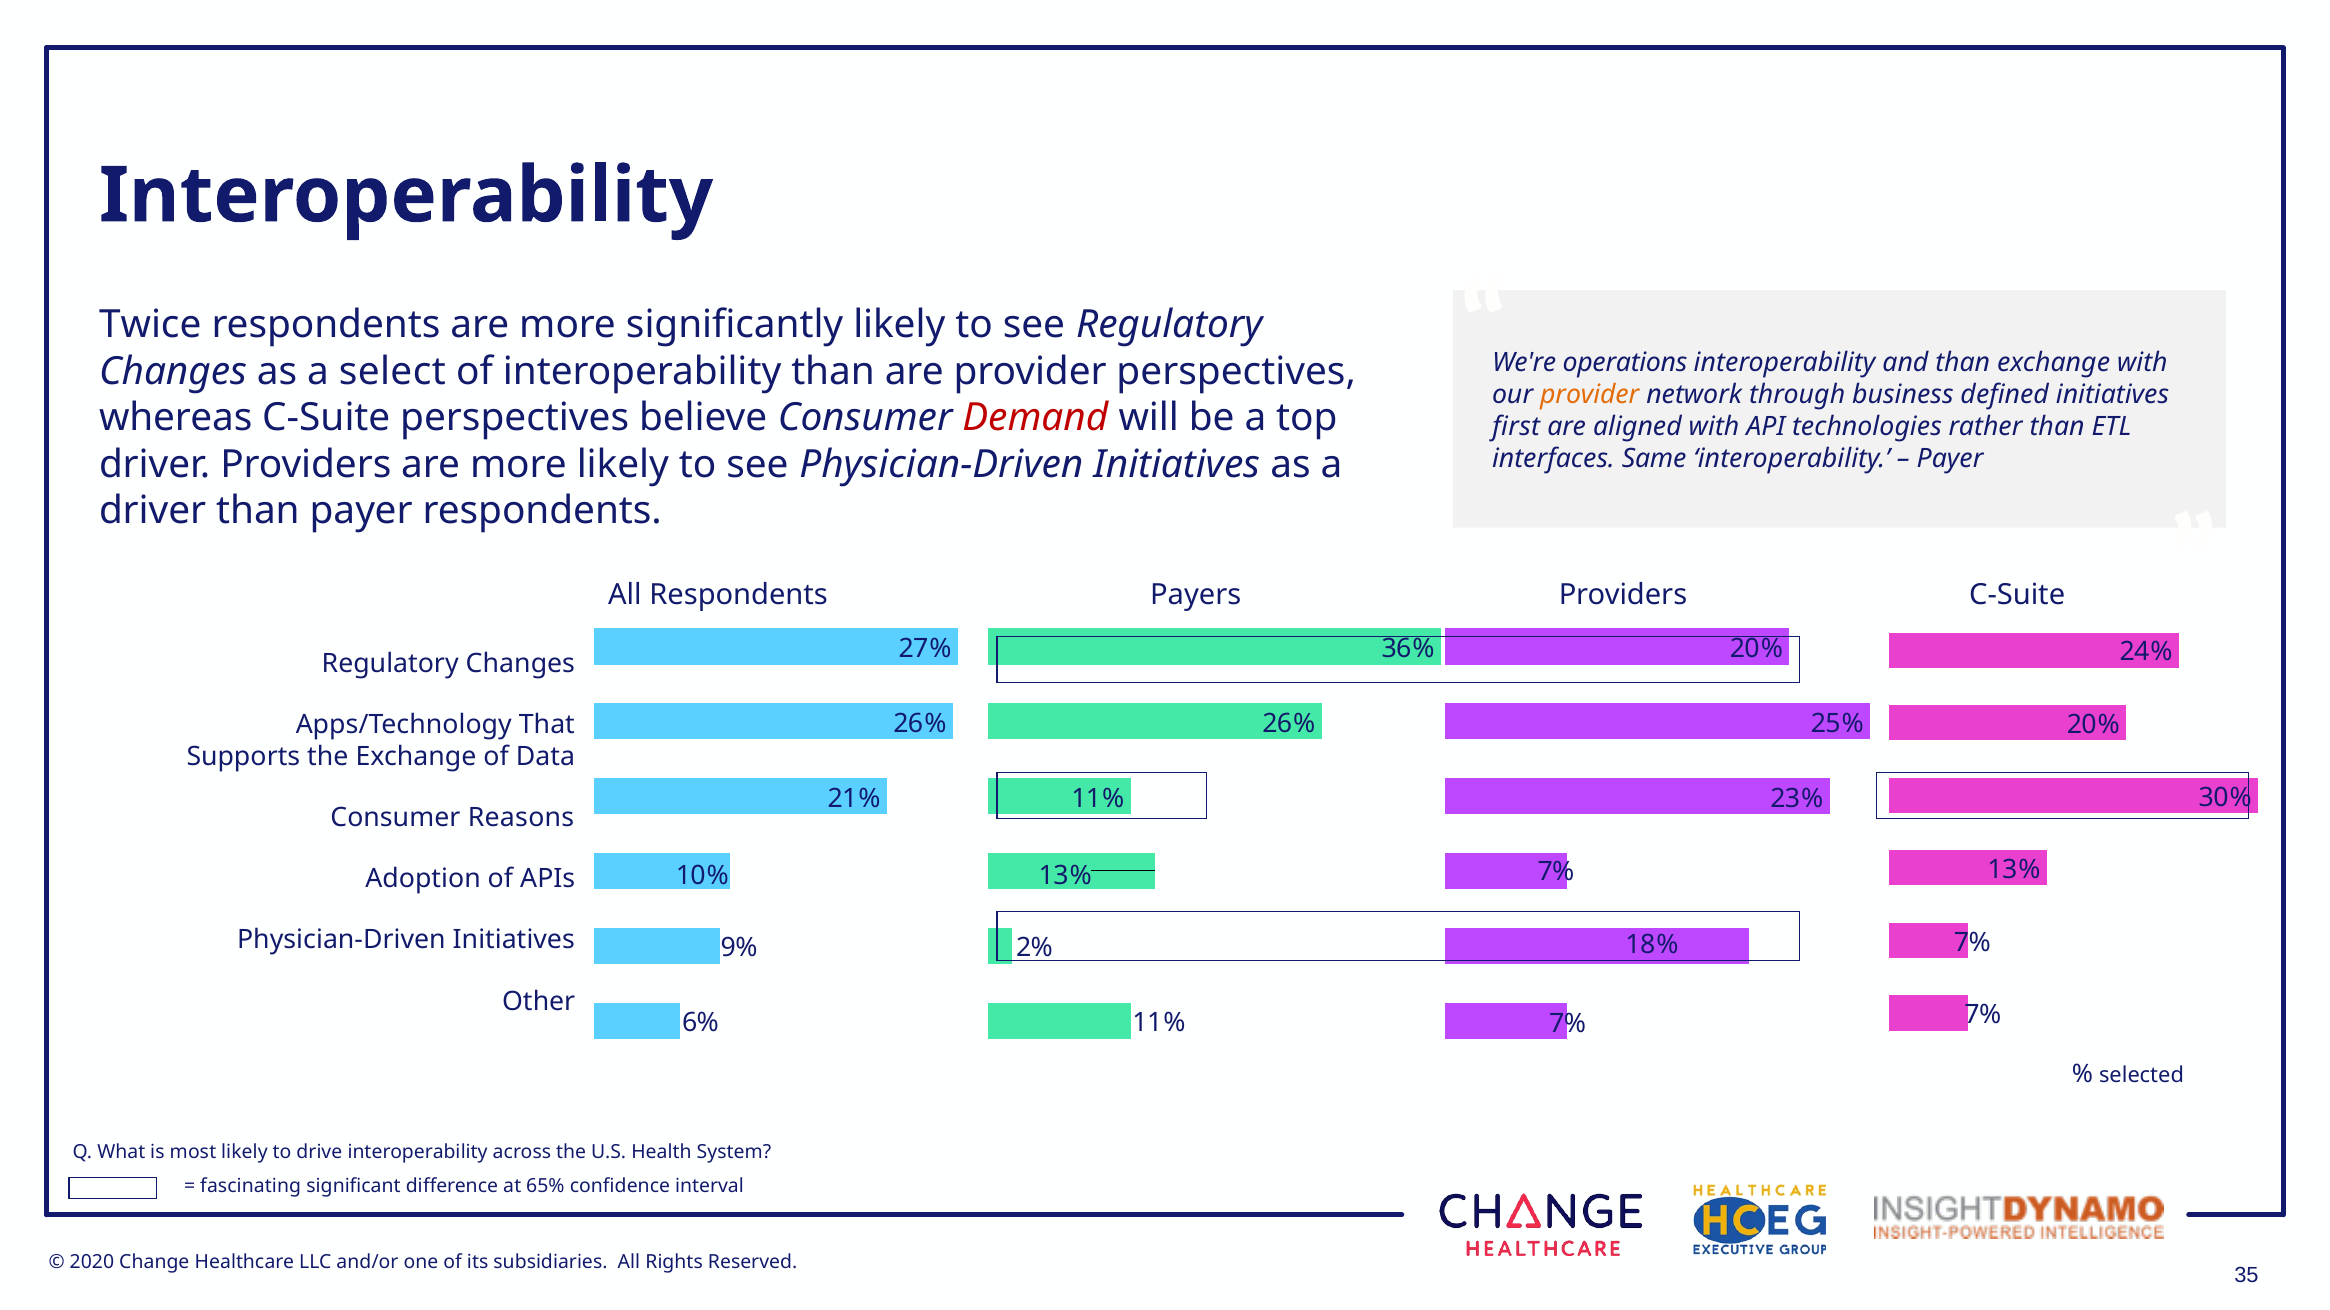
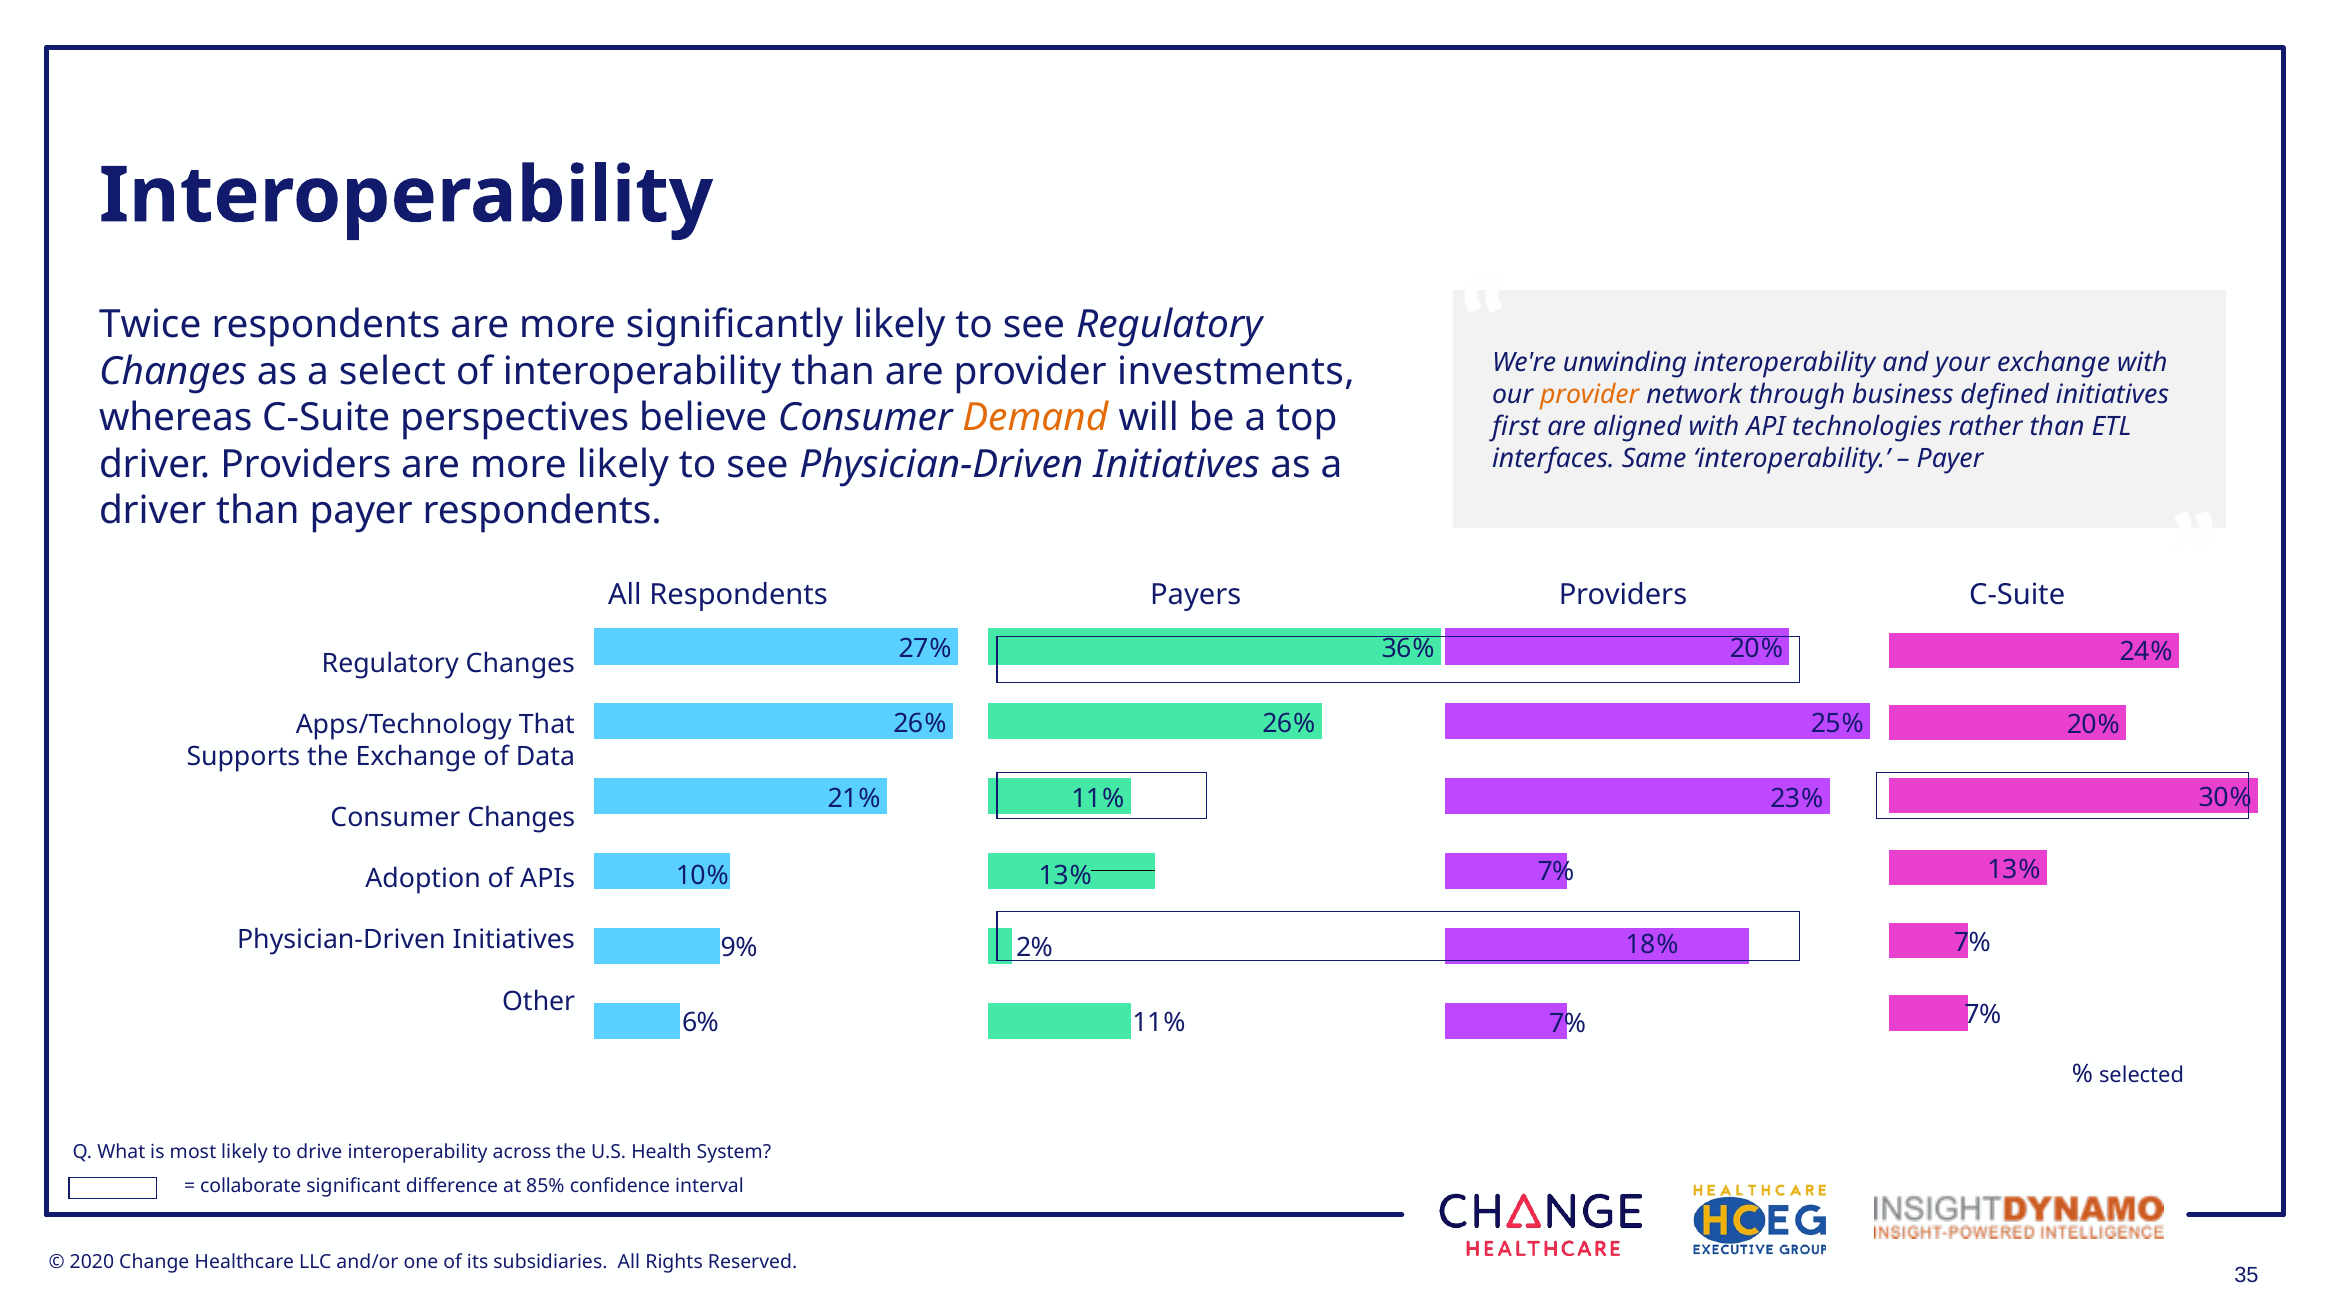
operations: operations -> unwinding
and than: than -> your
provider perspectives: perspectives -> investments
Demand colour: red -> orange
Consumer Reasons: Reasons -> Changes
fascinating: fascinating -> collaborate
65%: 65% -> 85%
